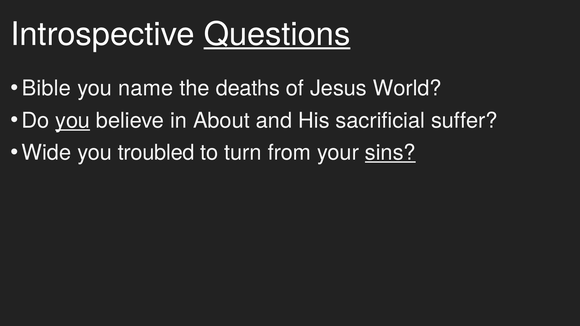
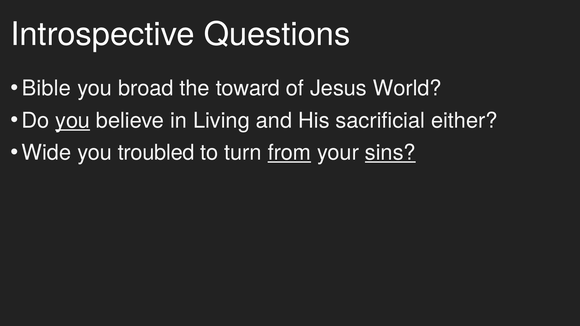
Questions underline: present -> none
name: name -> broad
deaths: deaths -> toward
About: About -> Living
suffer: suffer -> either
from underline: none -> present
